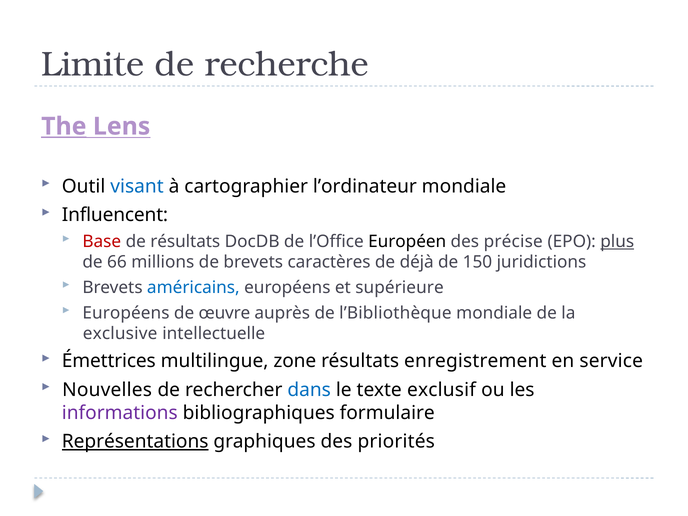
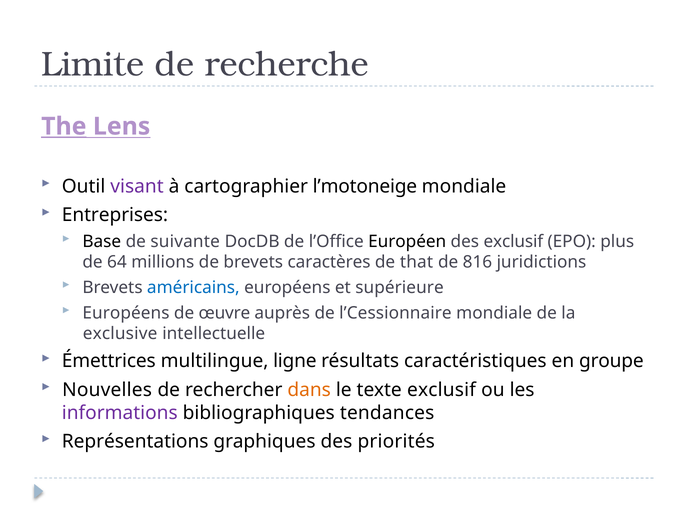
visant colour: blue -> purple
l’ordinateur: l’ordinateur -> l’motoneige
Influencent: Influencent -> Entreprises
Base colour: red -> black
de résultats: résultats -> suivante
des précise: précise -> exclusif
plus underline: present -> none
66: 66 -> 64
déjà: déjà -> that
150: 150 -> 816
l’Bibliothèque: l’Bibliothèque -> l’Cessionnaire
zone: zone -> ligne
enregistrement: enregistrement -> caractéristiques
service: service -> groupe
dans colour: blue -> orange
formulaire: formulaire -> tendances
Représentations underline: present -> none
